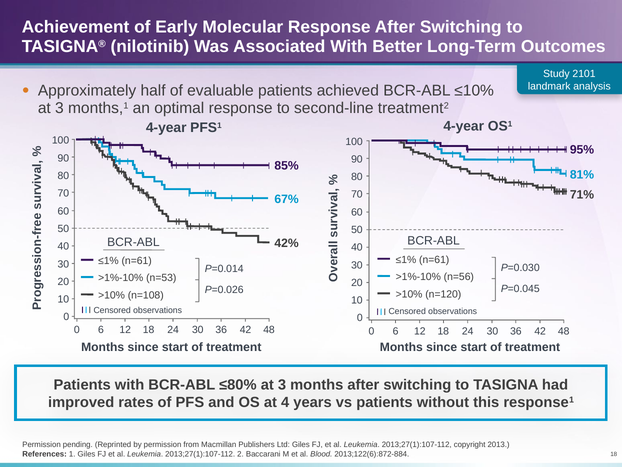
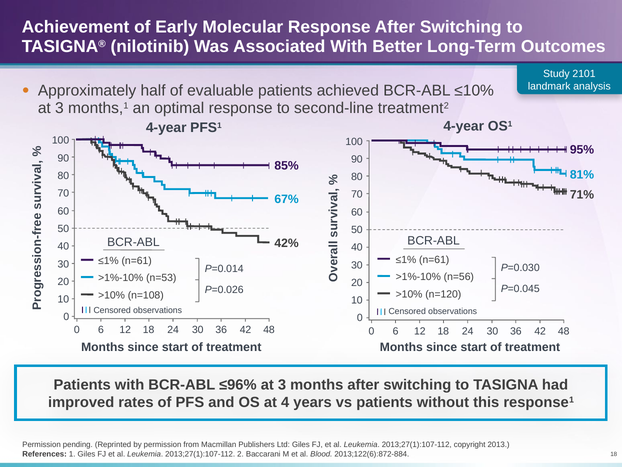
≤80%: ≤80% -> ≤96%
